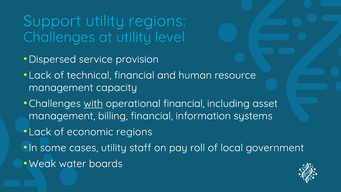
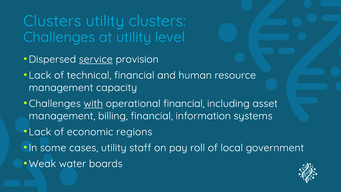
Support at (52, 21): Support -> Clusters
utility regions: regions -> clusters
service underline: none -> present
